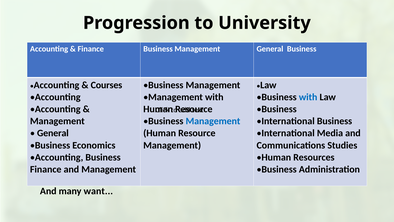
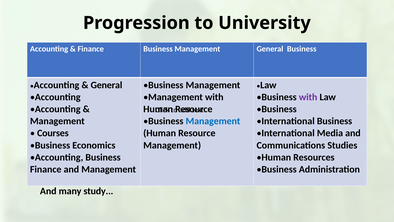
Courses at (106, 85): Courses -> General
with at (308, 97) colour: blue -> purple
General at (53, 133): General -> Courses
want: want -> study
